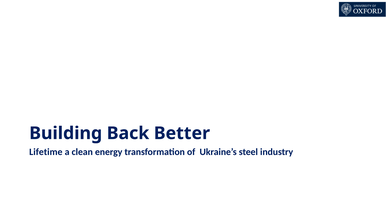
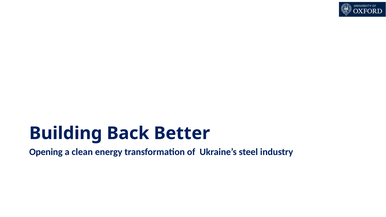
Lifetime: Lifetime -> Opening
